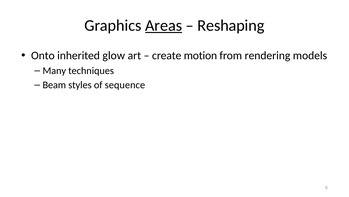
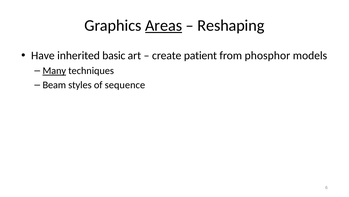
Onto: Onto -> Have
glow: glow -> basic
motion: motion -> patient
rendering: rendering -> phosphor
Many underline: none -> present
